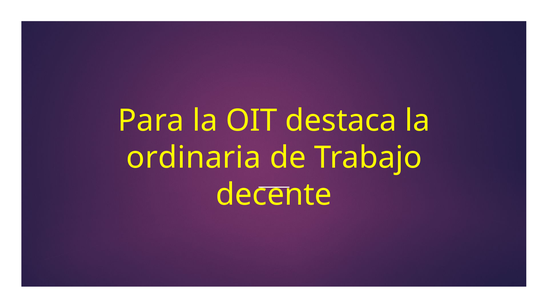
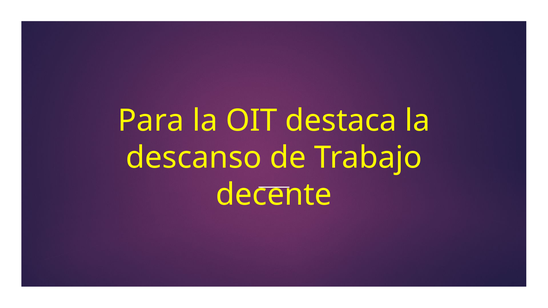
ordinaria: ordinaria -> descanso
